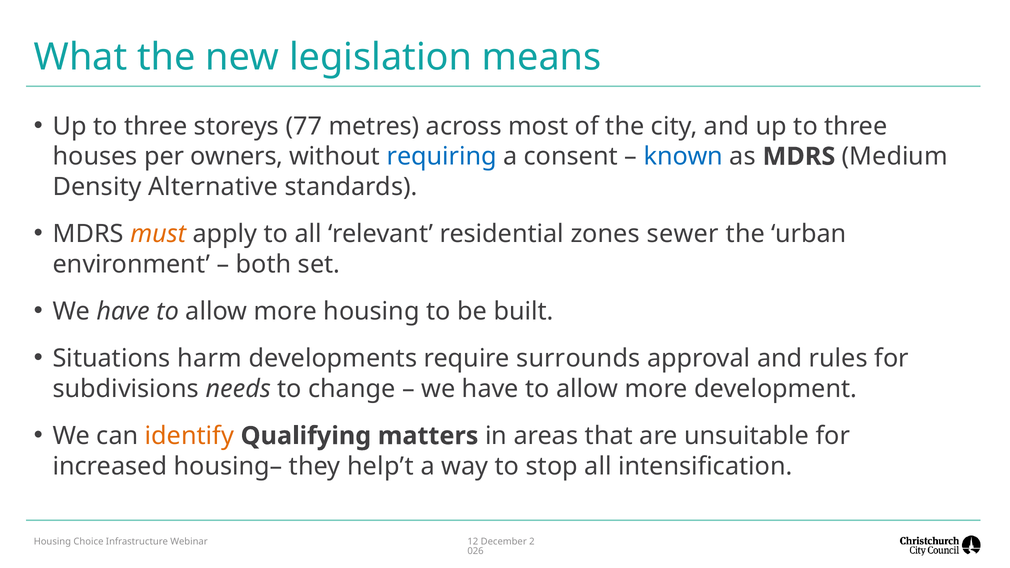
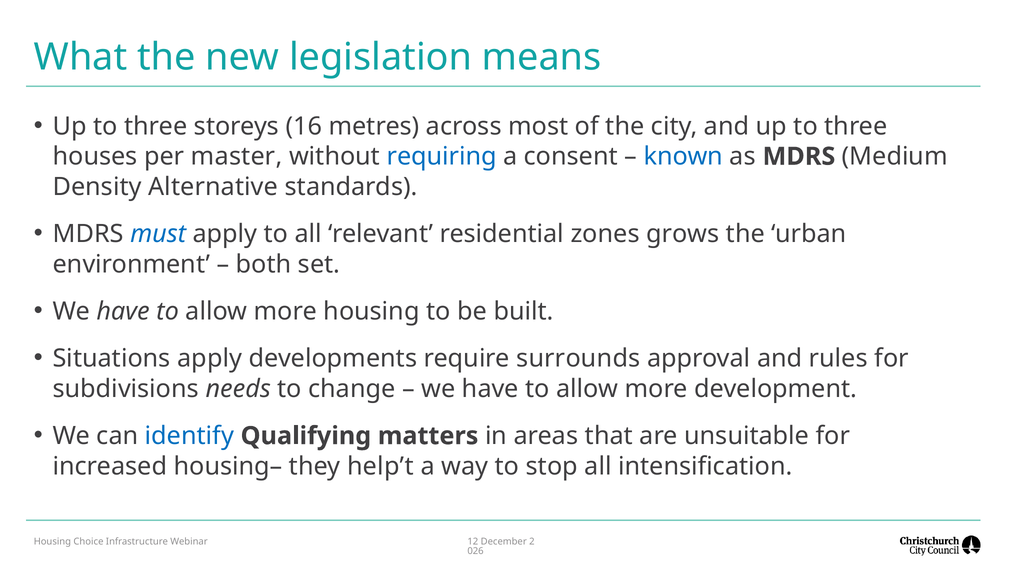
77: 77 -> 16
owners: owners -> master
must colour: orange -> blue
sewer: sewer -> grows
Situations harm: harm -> apply
identify colour: orange -> blue
